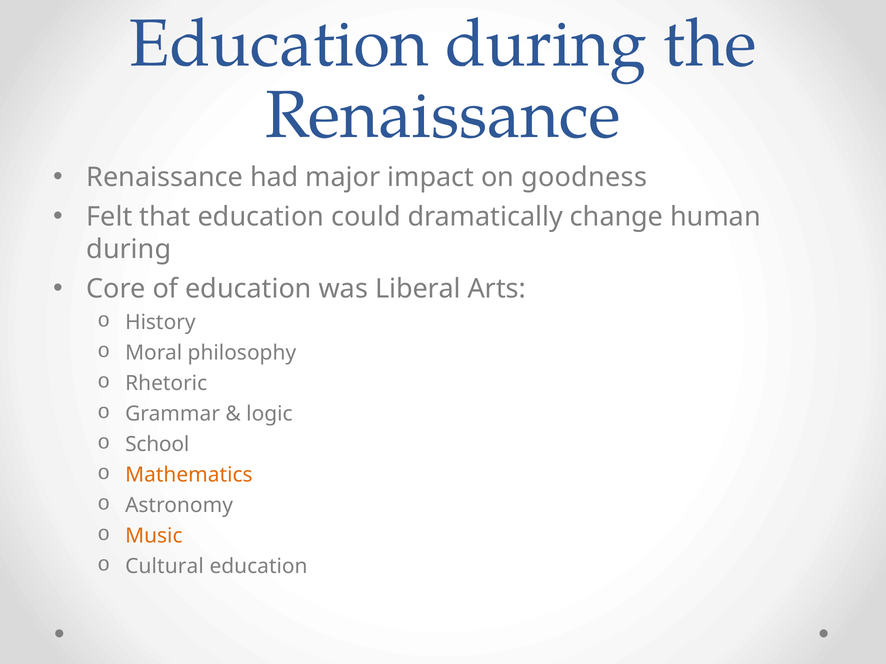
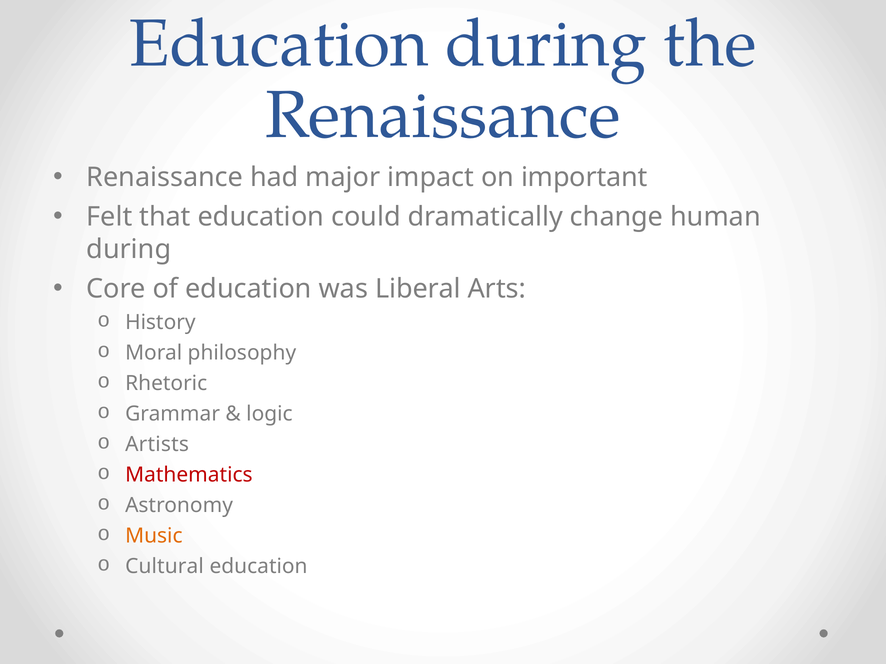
goodness: goodness -> important
School: School -> Artists
Mathematics colour: orange -> red
